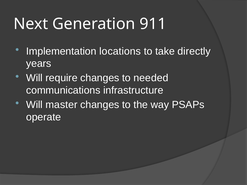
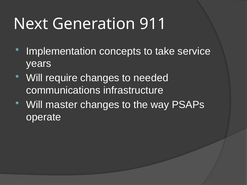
locations: locations -> concepts
directly: directly -> service
